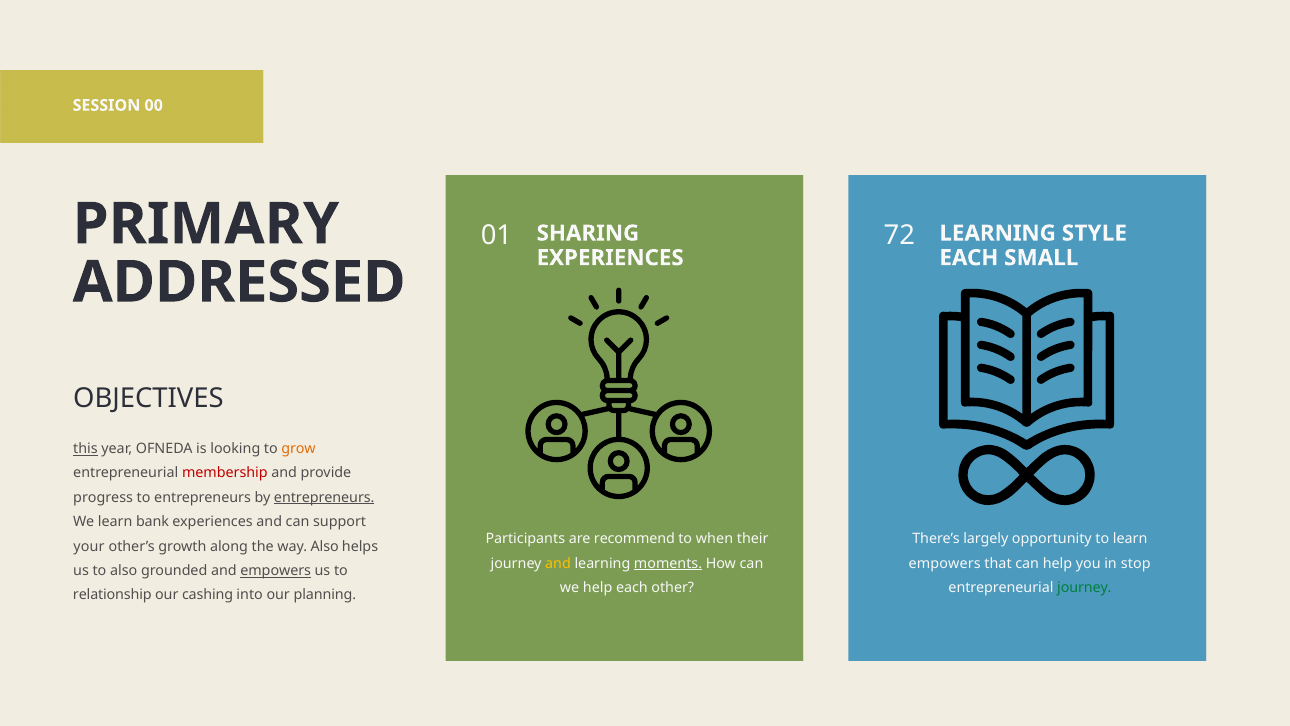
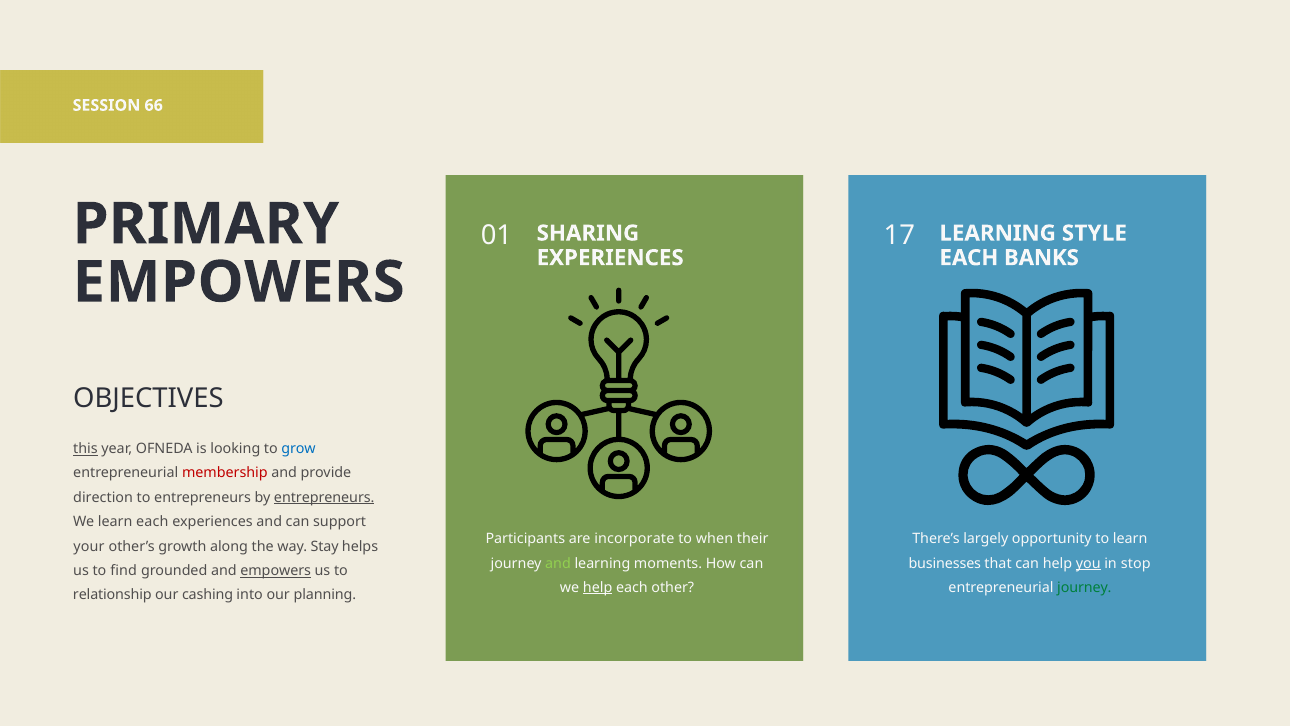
00: 00 -> 66
72: 72 -> 17
SMALL: SMALL -> BANKS
ADDRESSED at (239, 282): ADDRESSED -> EMPOWERS
grow colour: orange -> blue
progress: progress -> direction
learn bank: bank -> each
recommend: recommend -> incorporate
way Also: Also -> Stay
and at (558, 563) colour: yellow -> light green
moments underline: present -> none
empowers at (945, 563): empowers -> businesses
you underline: none -> present
to also: also -> find
help at (598, 587) underline: none -> present
